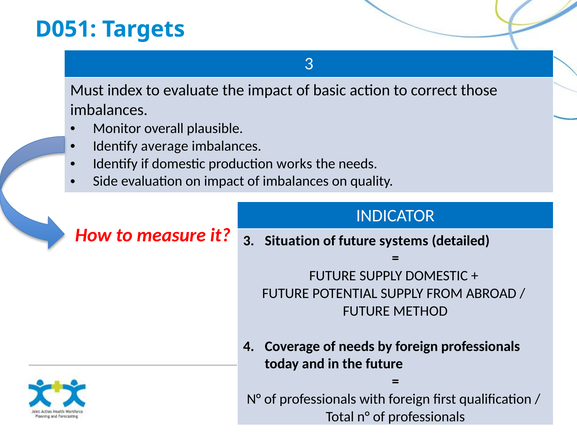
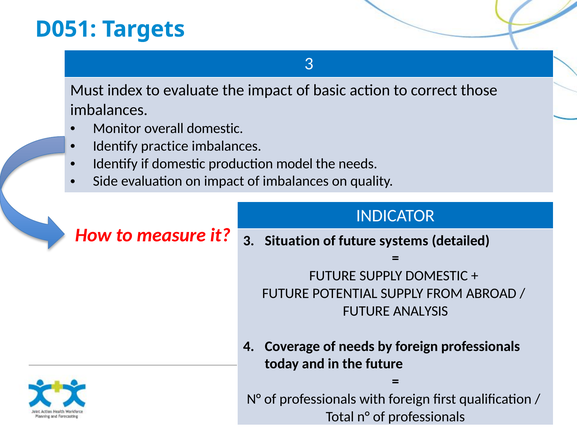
overall plausible: plausible -> domestic
average: average -> practice
works: works -> model
METHOD: METHOD -> ANALYSIS
